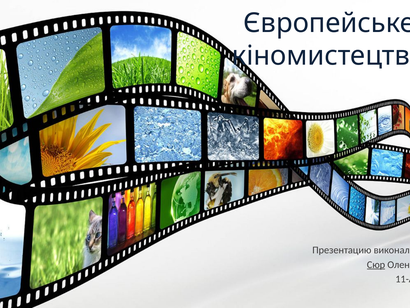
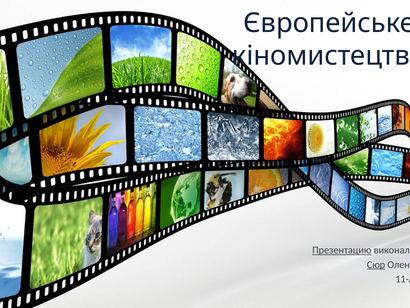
Презентацию underline: none -> present
